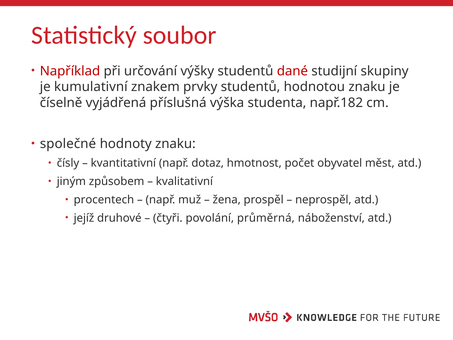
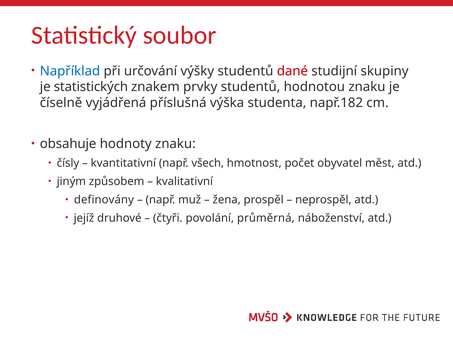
Například colour: red -> blue
kumulativní: kumulativní -> statistických
společné: společné -> obsahuje
dotaz: dotaz -> všech
procentech: procentech -> definovány
